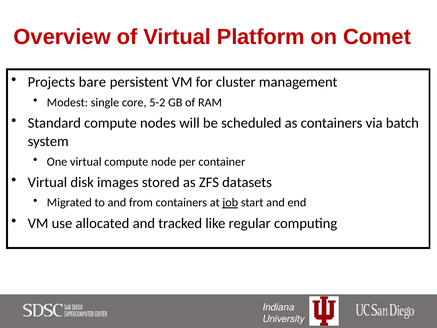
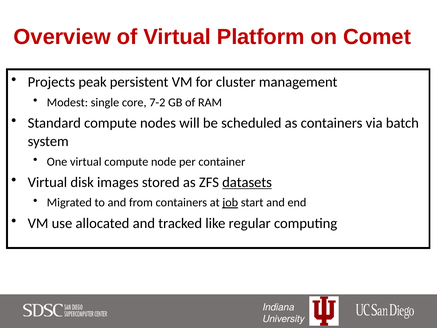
bare: bare -> peak
5-2: 5-2 -> 7-2
datasets underline: none -> present
